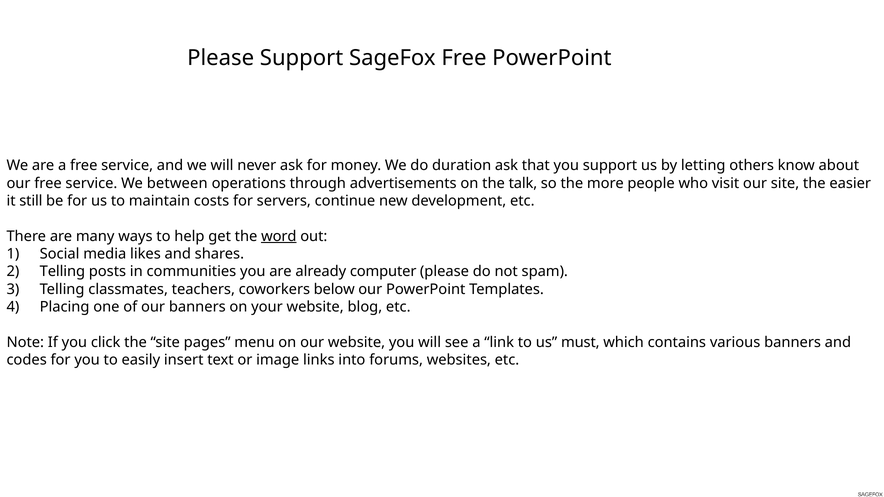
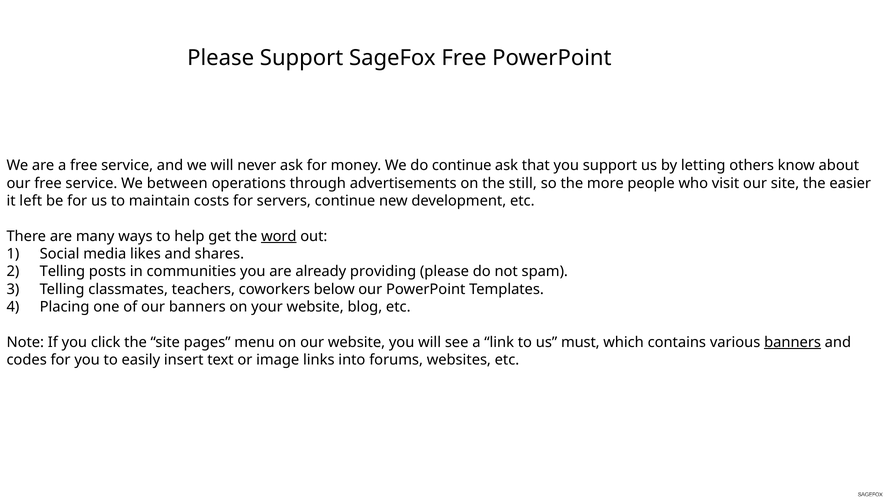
do duration: duration -> continue
talk: talk -> still
still: still -> left
computer: computer -> providing
banners at (793, 342) underline: none -> present
